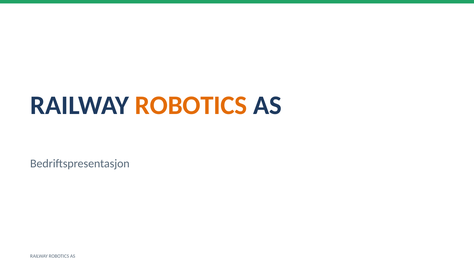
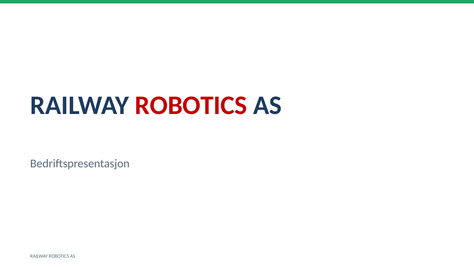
ROBOTICS at (191, 105) colour: orange -> red
